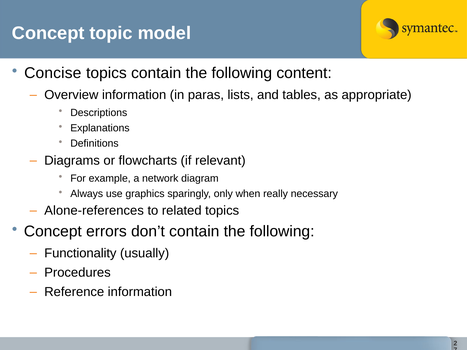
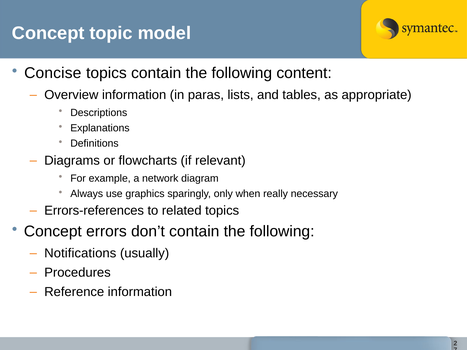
Alone-references: Alone-references -> Errors-references
Functionality: Functionality -> Notifications
